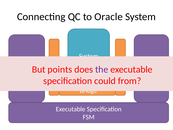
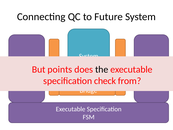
Oracle: Oracle -> Future
the colour: purple -> black
specification could: could -> check
